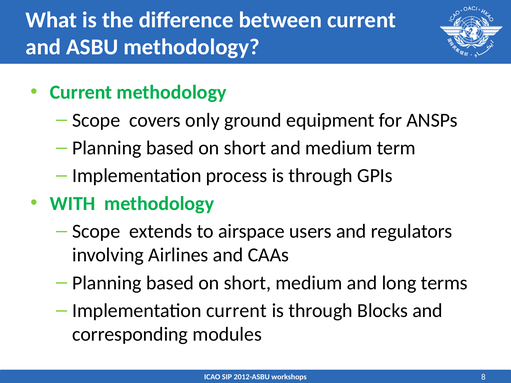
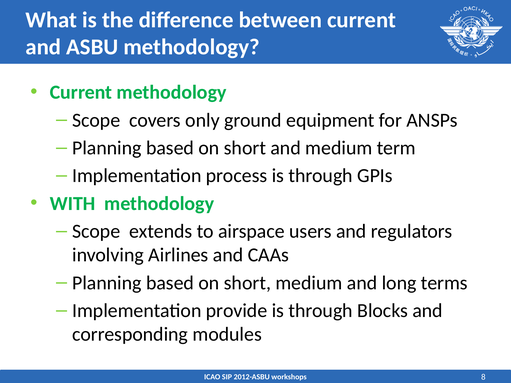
Implementation current: current -> provide
